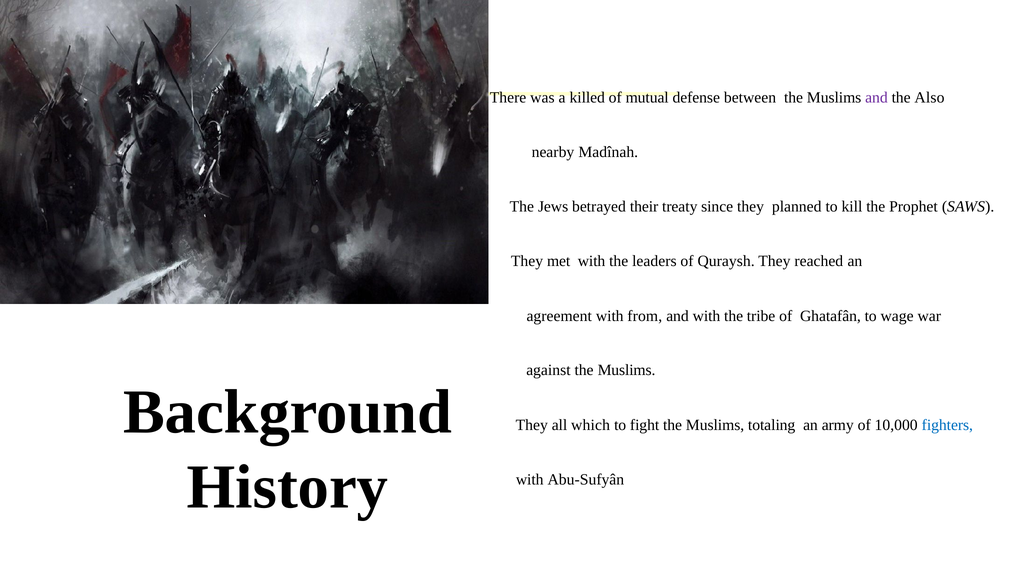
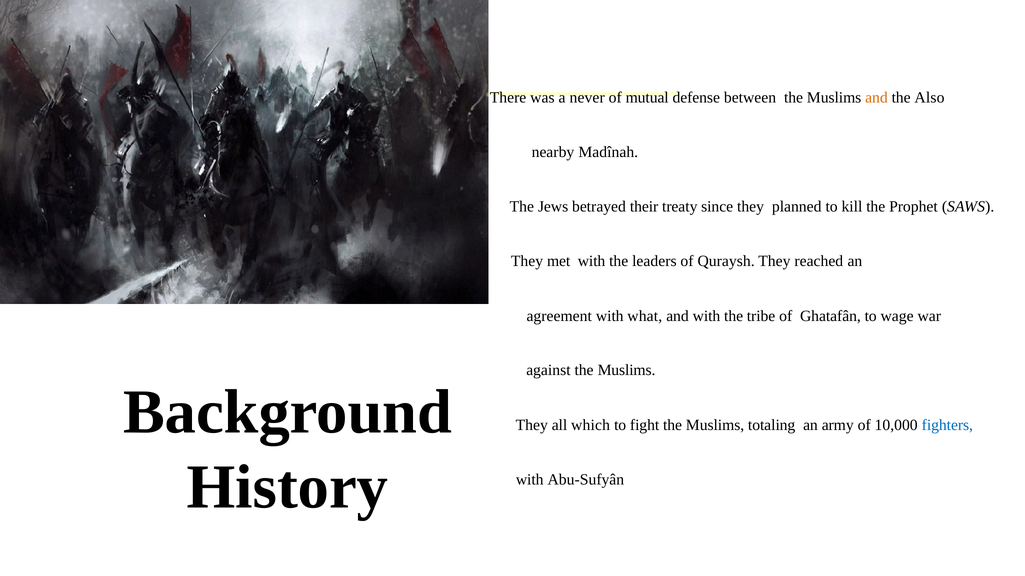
killed: killed -> never
and at (876, 98) colour: purple -> orange
from: from -> what
